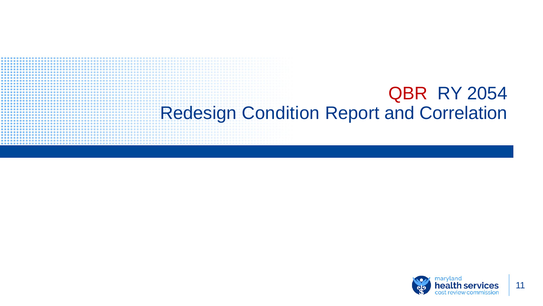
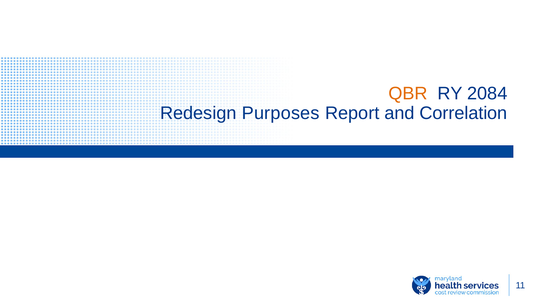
QBR colour: red -> orange
2054: 2054 -> 2084
Condition: Condition -> Purposes
